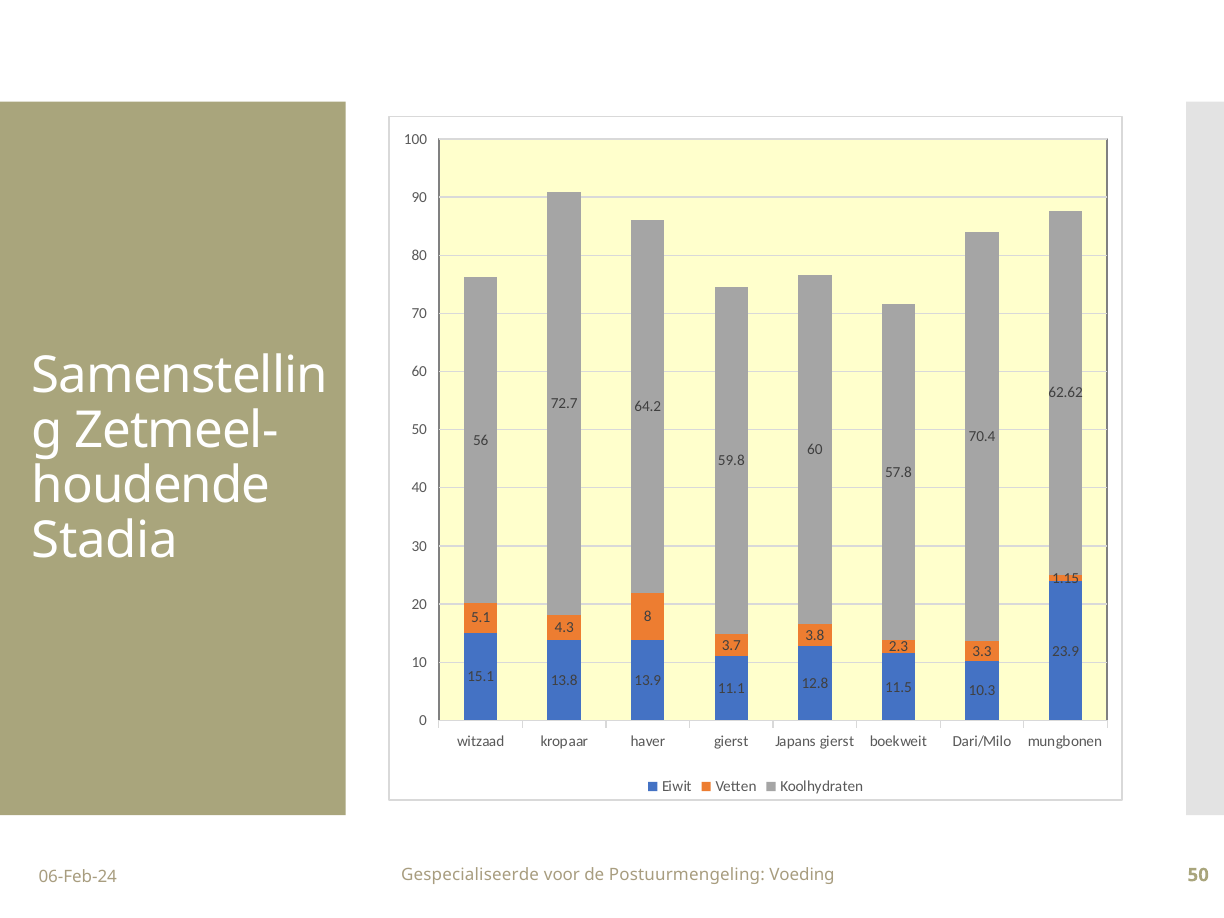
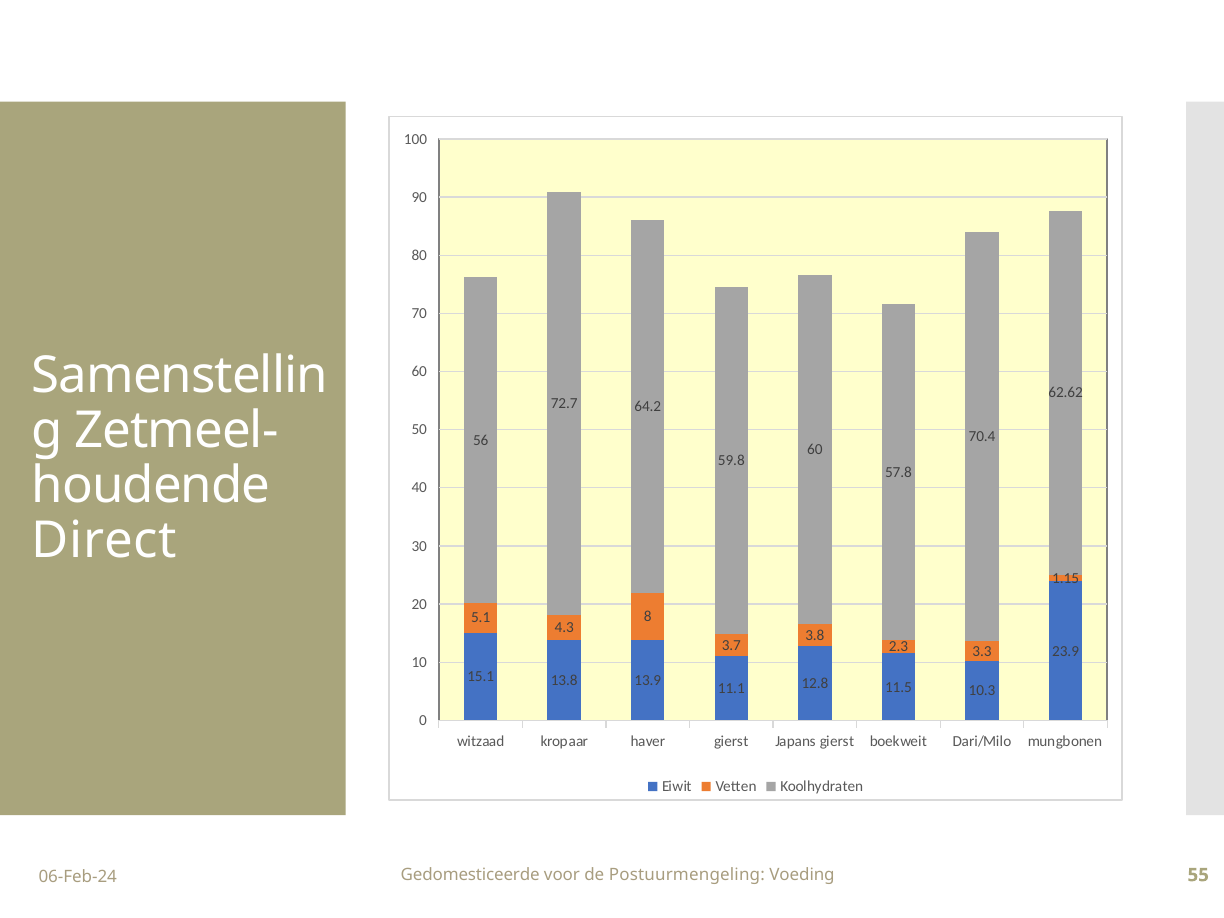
Stadia: Stadia -> Direct
Gespecialiseerde: Gespecialiseerde -> Gedomesticeerde
Voeding 50: 50 -> 55
